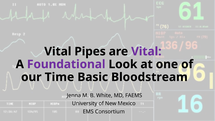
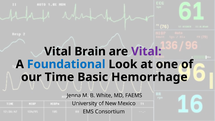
Pipes: Pipes -> Brain
Foundational colour: purple -> blue
Bloodstream: Bloodstream -> Hemorrhage
